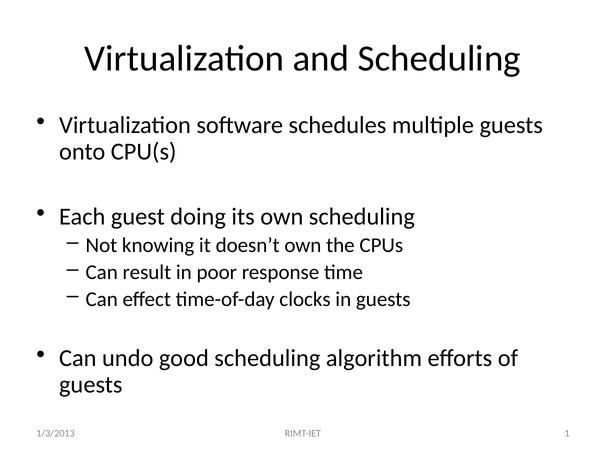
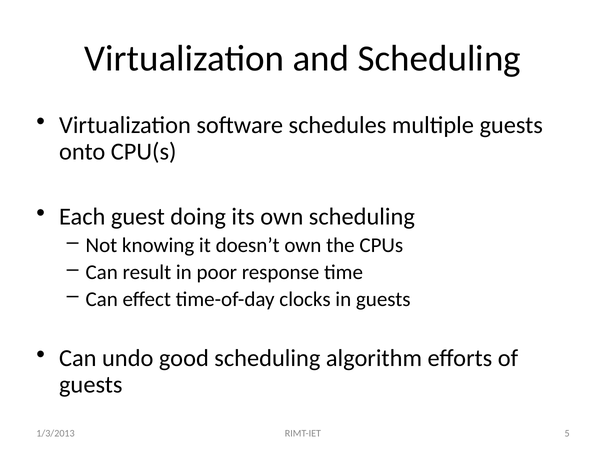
1: 1 -> 5
